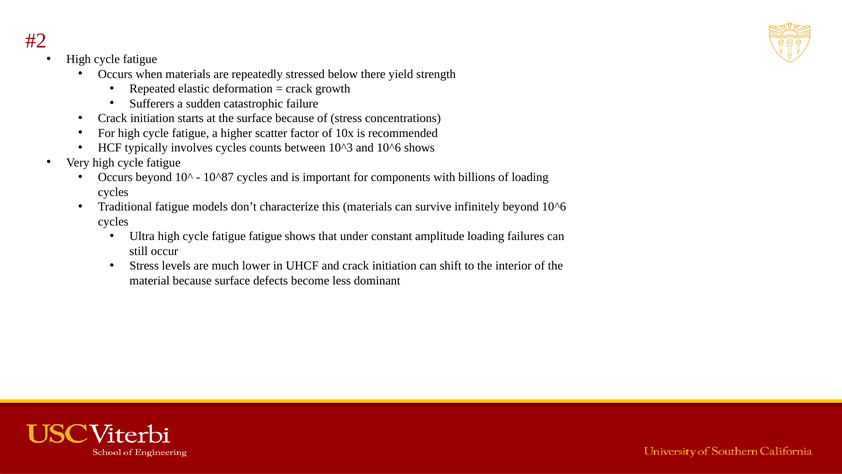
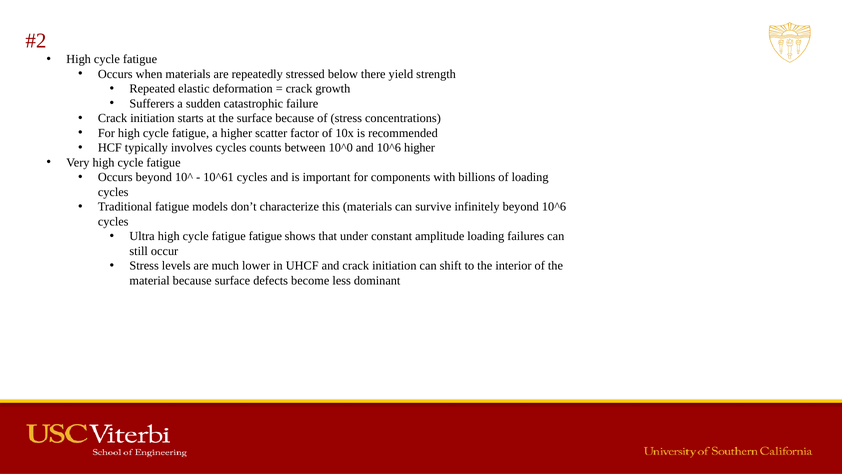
10^3: 10^3 -> 10^0
10^6 shows: shows -> higher
10^87: 10^87 -> 10^61
